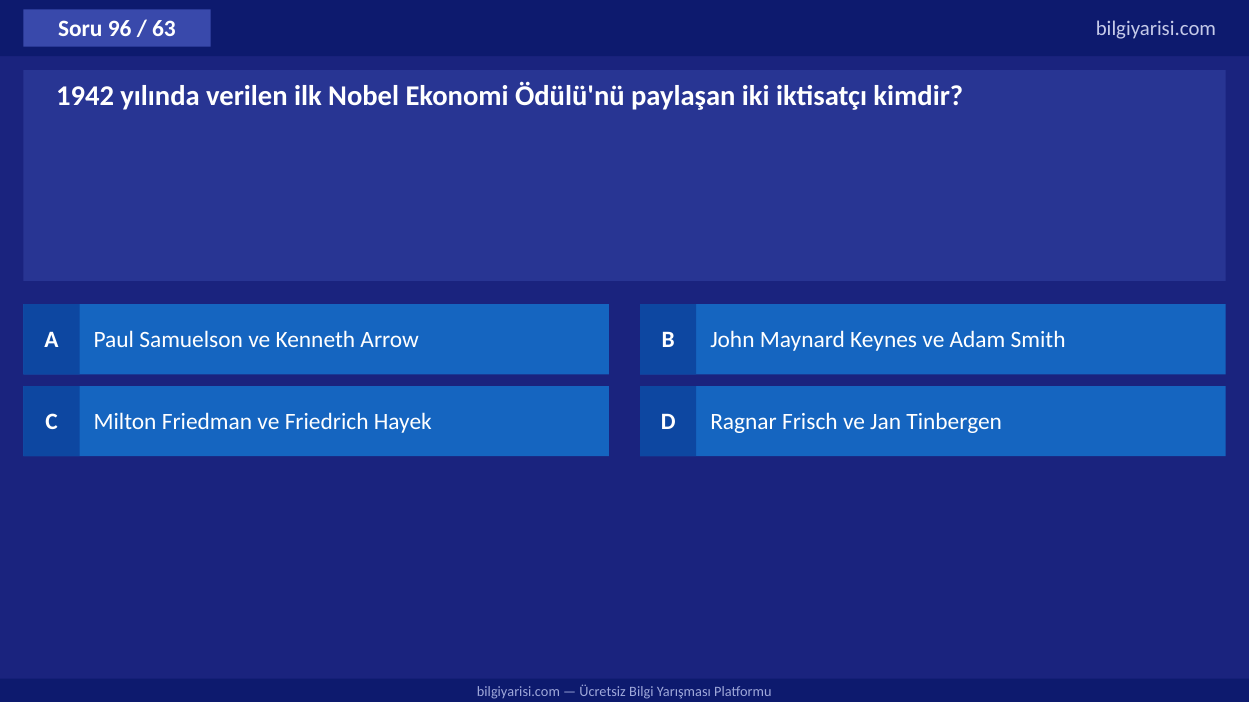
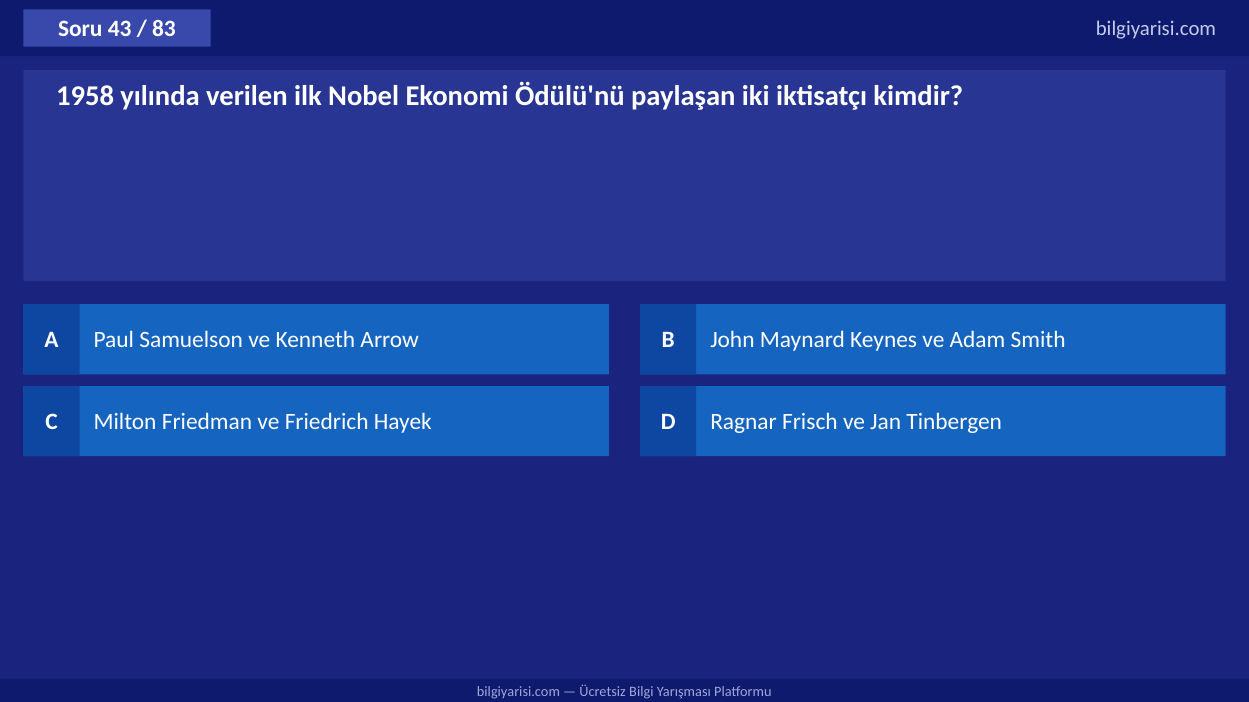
96: 96 -> 43
63: 63 -> 83
1942: 1942 -> 1958
